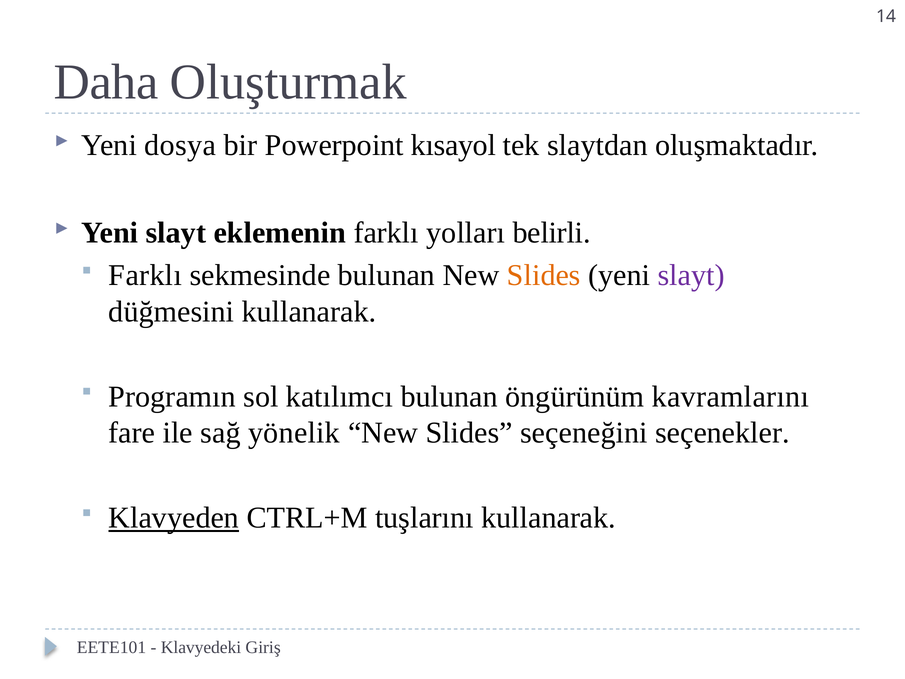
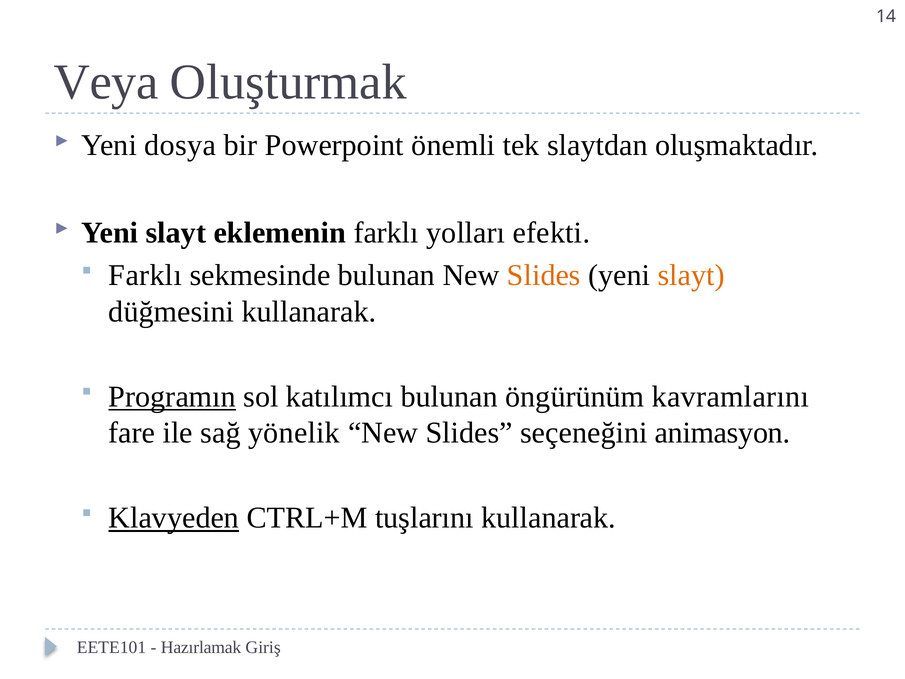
Daha: Daha -> Veya
kısayol: kısayol -> önemli
belirli: belirli -> efekti
slayt at (691, 275) colour: purple -> orange
Programın underline: none -> present
seçenekler: seçenekler -> animasyon
Klavyedeki: Klavyedeki -> Hazırlamak
